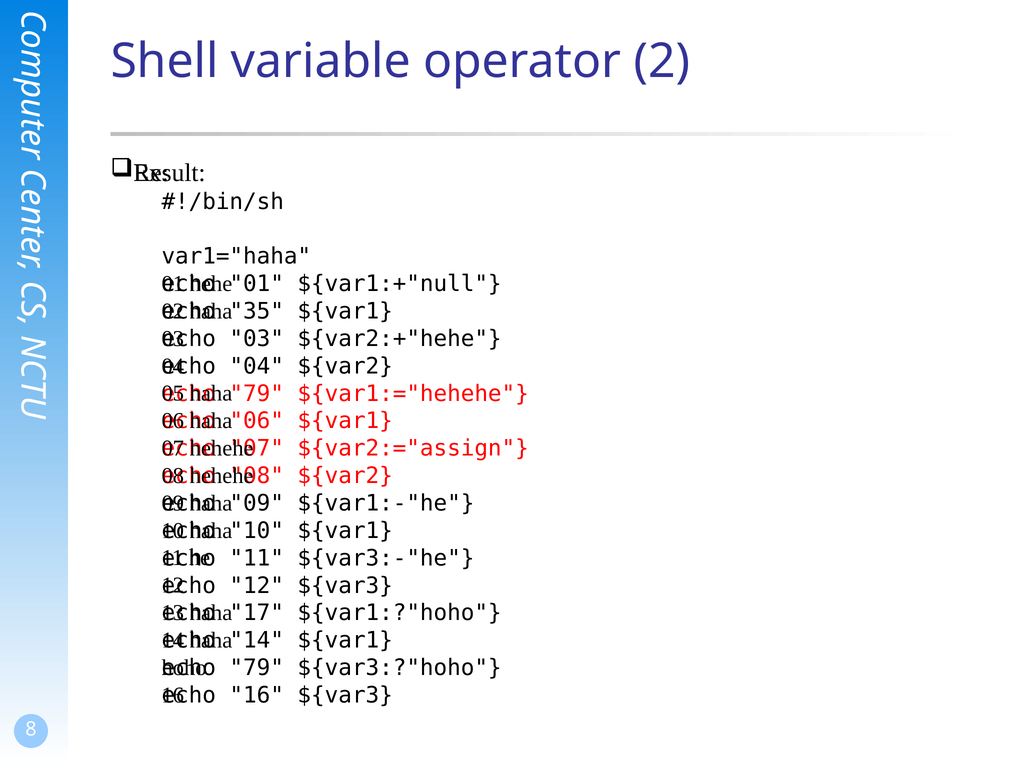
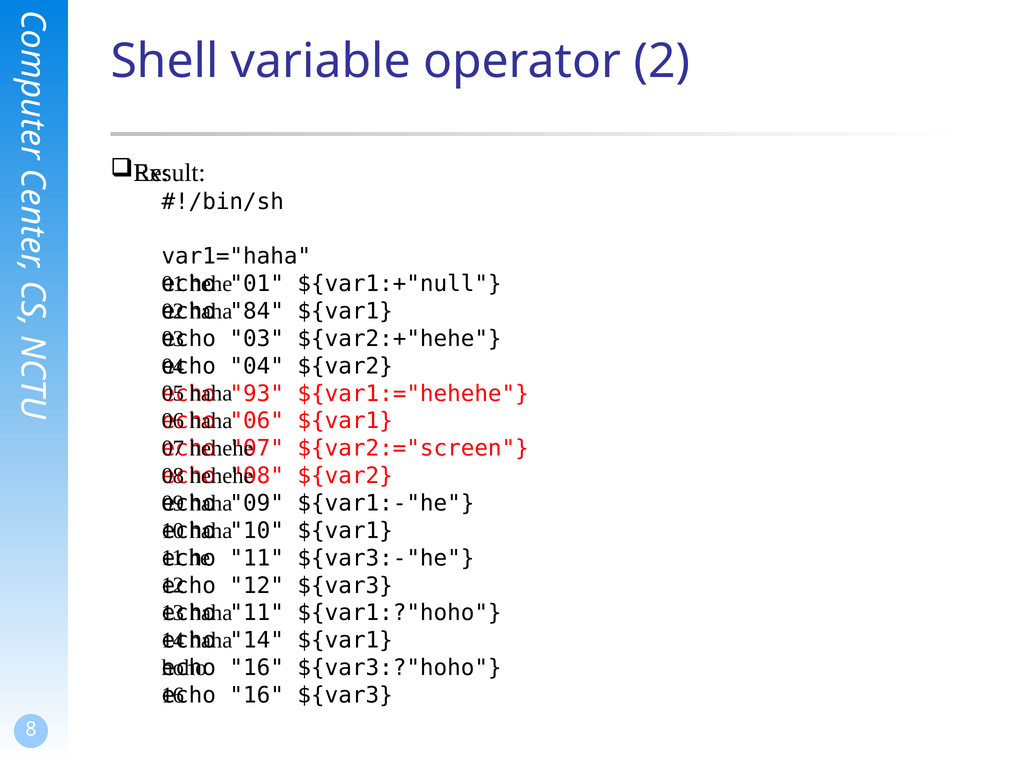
35: 35 -> 84
79 at (257, 394): 79 -> 93
${var2:="assign: ${var2:="assign -> ${var2:="screen
17 at (257, 613): 17 -> 11
79 at (257, 668): 79 -> 16
